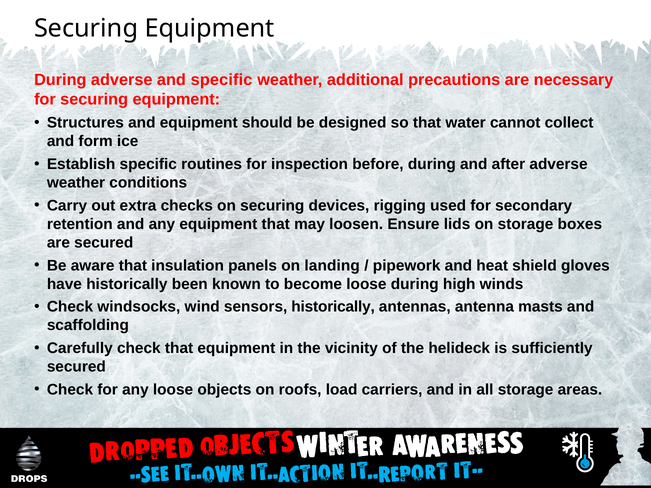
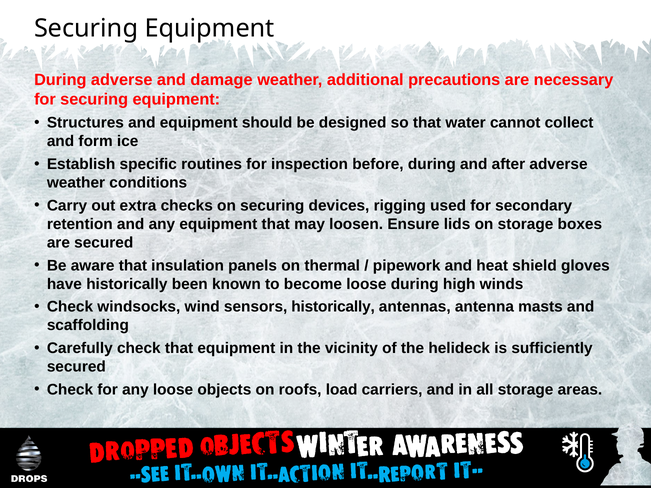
and specific: specific -> damage
landing: landing -> thermal
